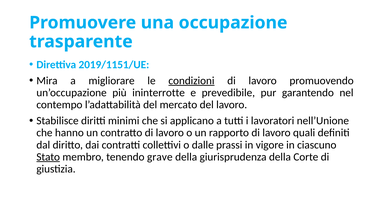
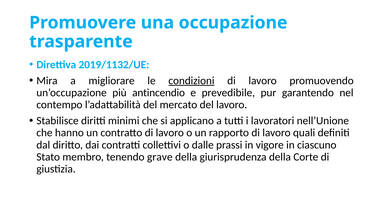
2019/1151/UE: 2019/1151/UE -> 2019/1132/UE
ininterrotte: ininterrotte -> antincendio
Stato underline: present -> none
